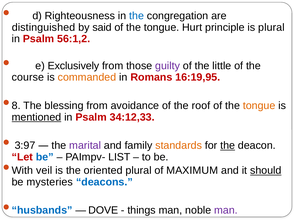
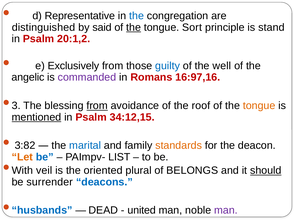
Righteousness: Righteousness -> Representative
the at (134, 27) underline: none -> present
Hurt: Hurt -> Sort
is plural: plural -> stand
56:1,2: 56:1,2 -> 20:1,2
guilty colour: purple -> blue
little: little -> well
course: course -> angelic
commanded colour: orange -> purple
16:19,95: 16:19,95 -> 16:97,16
8: 8 -> 3
from at (97, 106) underline: none -> present
34:12,33: 34:12,33 -> 34:12,15
3:97: 3:97 -> 3:82
marital colour: purple -> blue
the at (228, 146) underline: present -> none
Let colour: red -> orange
MAXIMUM: MAXIMUM -> BELONGS
mysteries: mysteries -> surrender
DOVE: DOVE -> DEAD
things: things -> united
